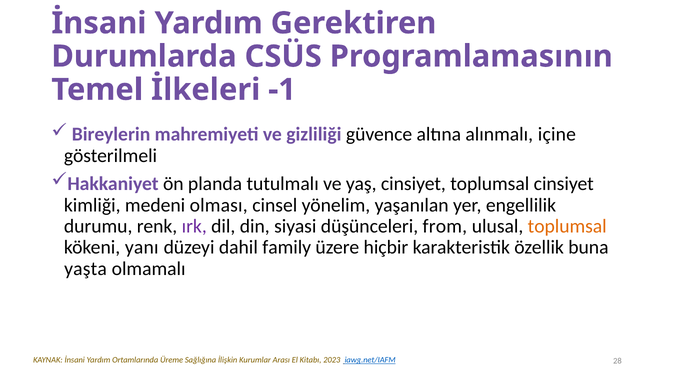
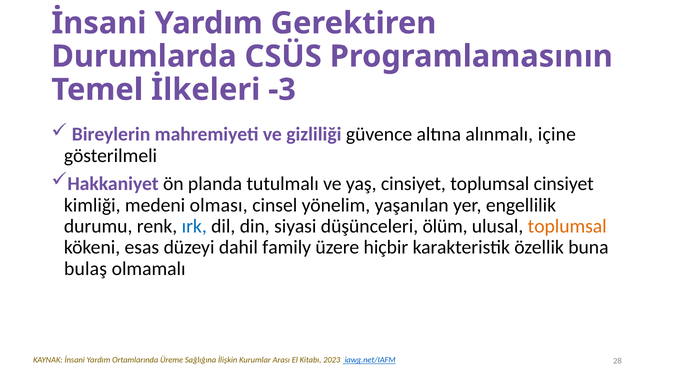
-1: -1 -> -3
ırk colour: purple -> blue
from: from -> ölüm
yanı: yanı -> esas
yaşta: yaşta -> bulaş
